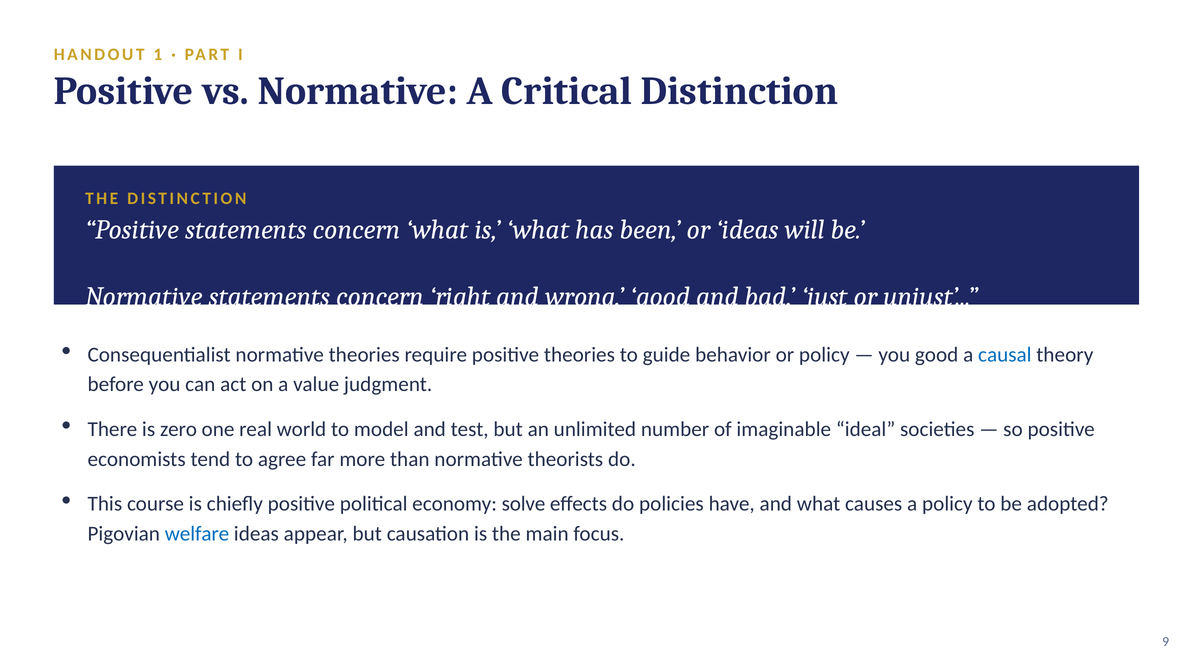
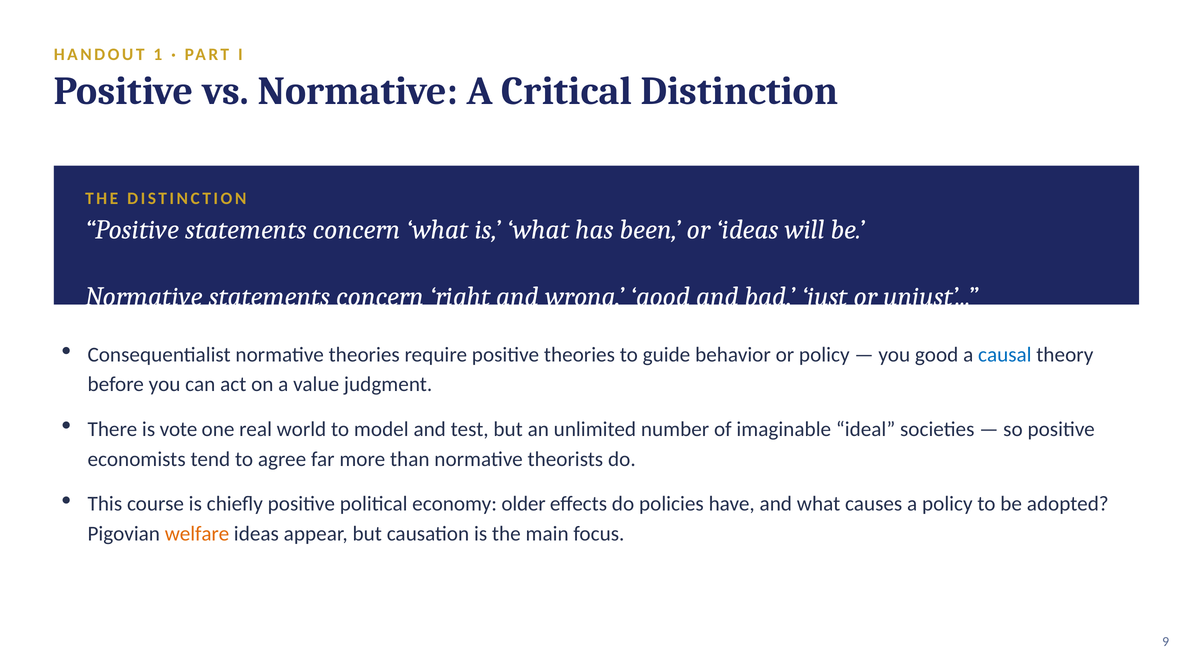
zero: zero -> vote
solve: solve -> older
welfare colour: blue -> orange
